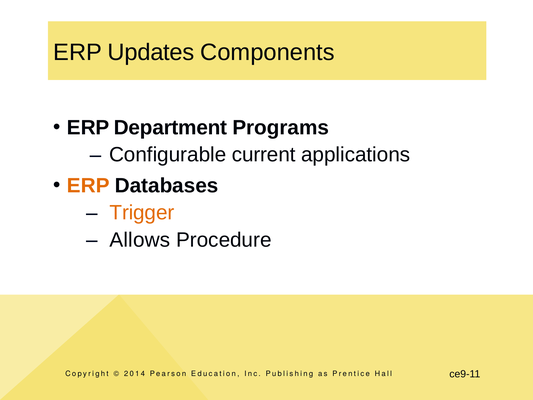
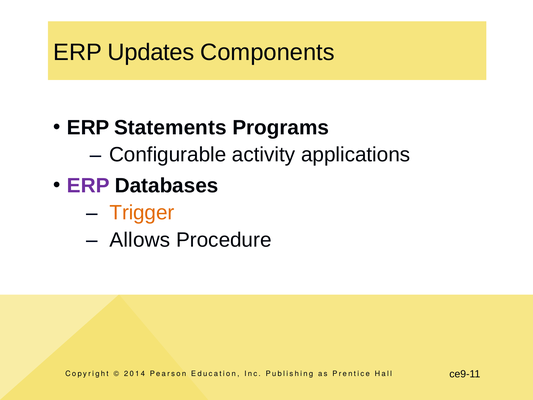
Department: Department -> Statements
current: current -> activity
ERP at (88, 186) colour: orange -> purple
